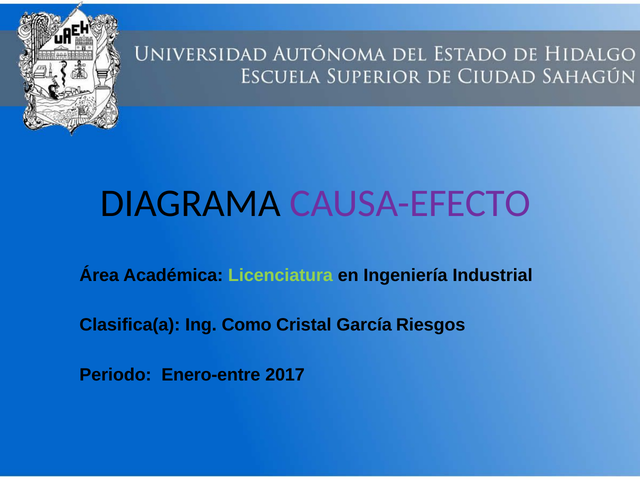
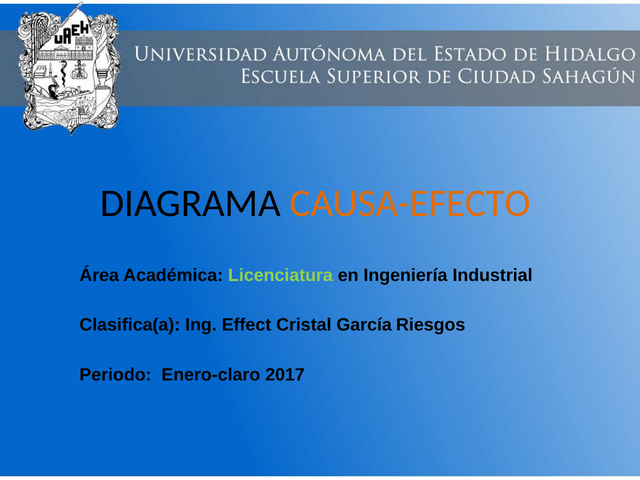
CAUSA-EFECTO colour: purple -> orange
Como: Como -> Effect
Enero-entre: Enero-entre -> Enero-claro
